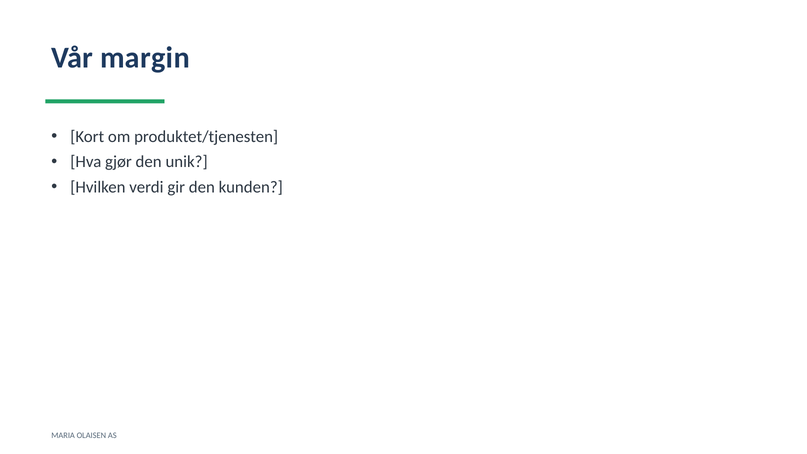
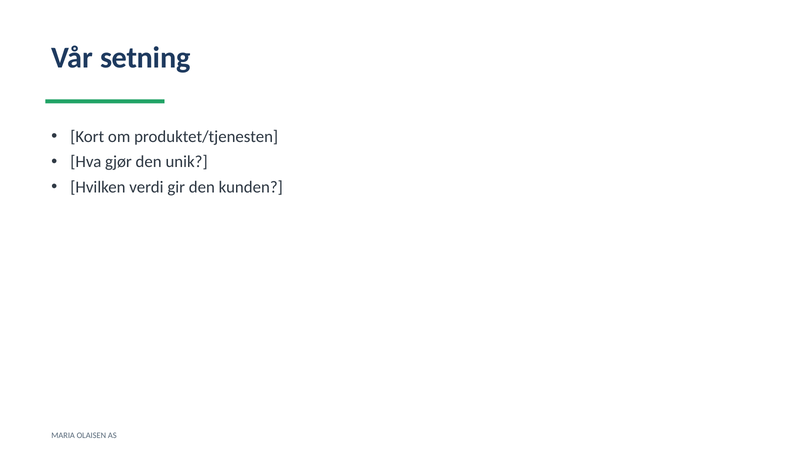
margin: margin -> setning
